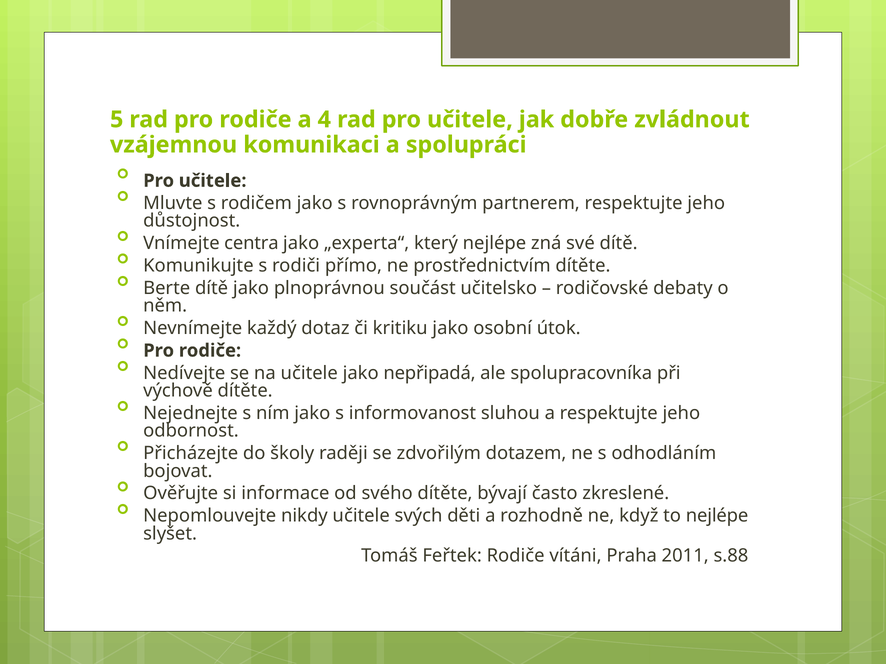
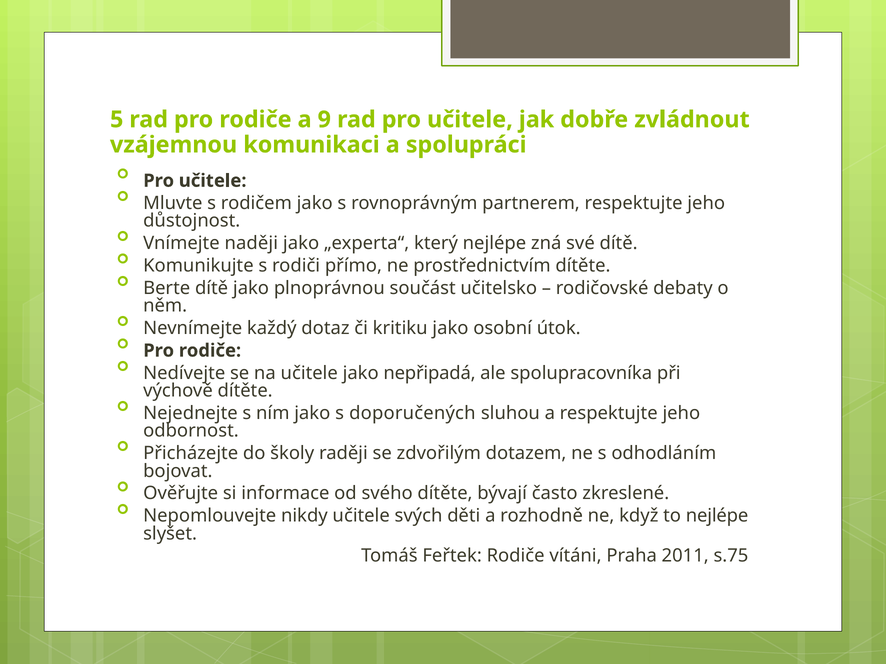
4: 4 -> 9
centra: centra -> naději
informovanost: informovanost -> doporučených
s.88: s.88 -> s.75
